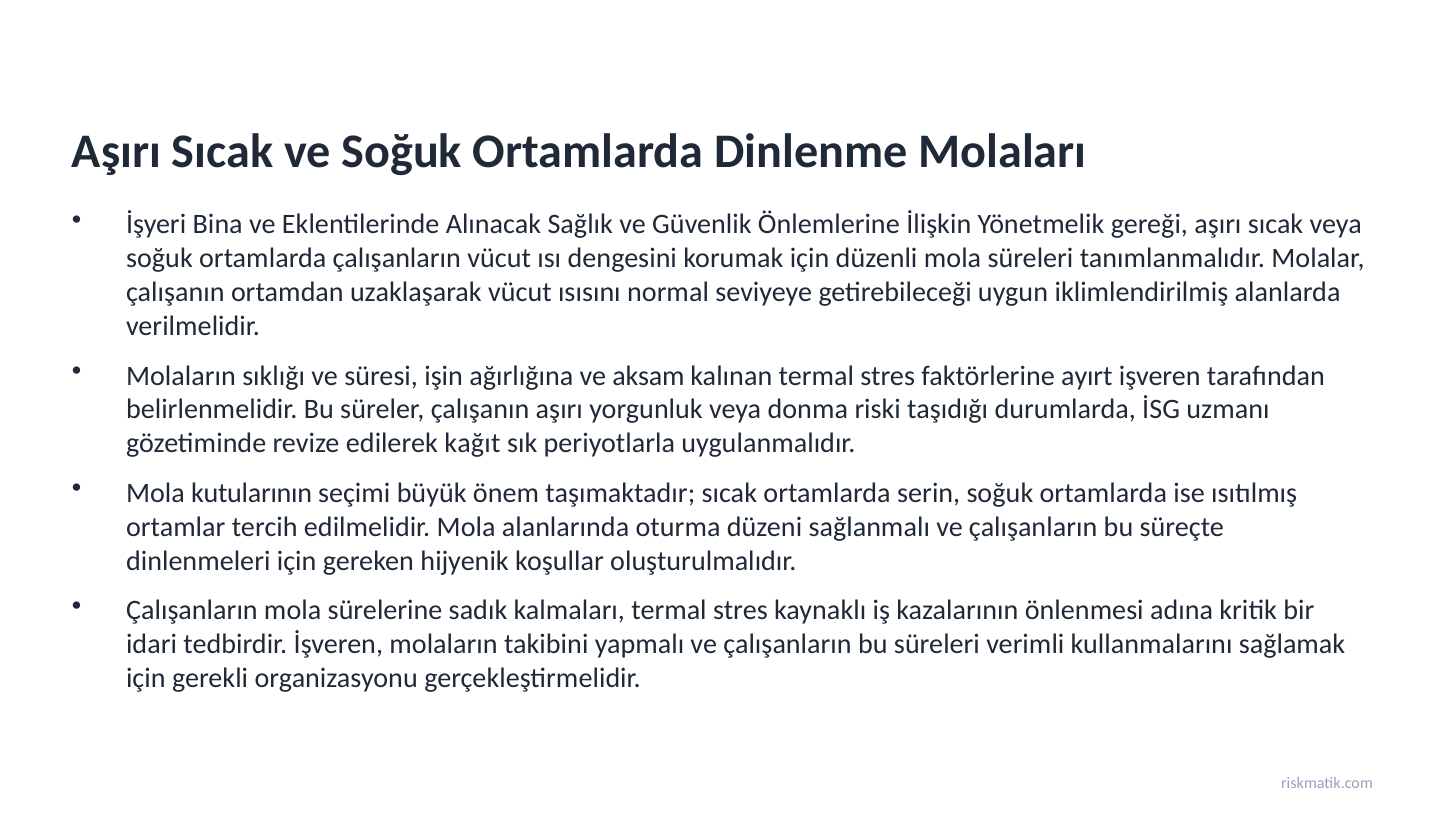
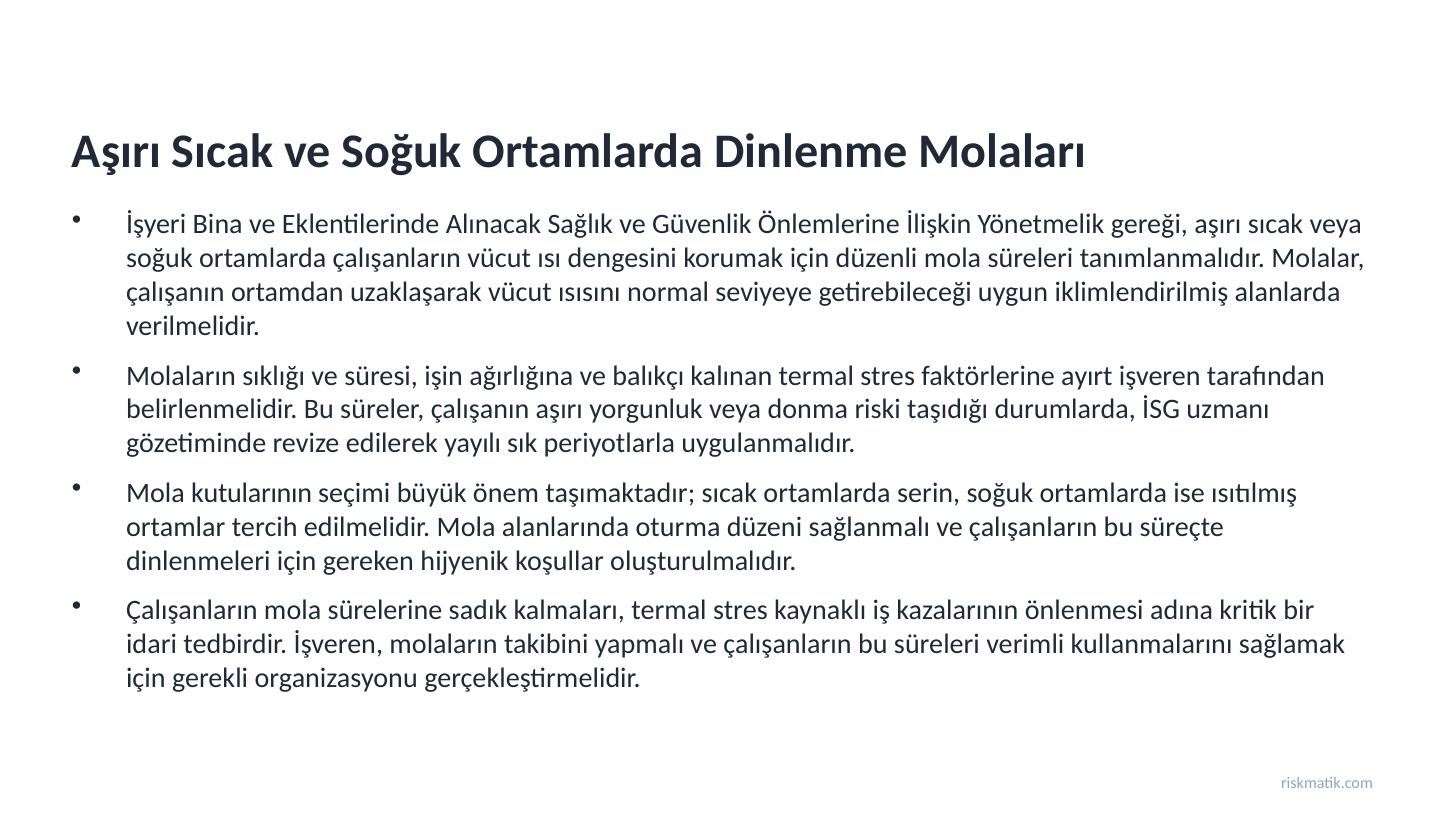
aksam: aksam -> balıkçı
kağıt: kağıt -> yayılı
